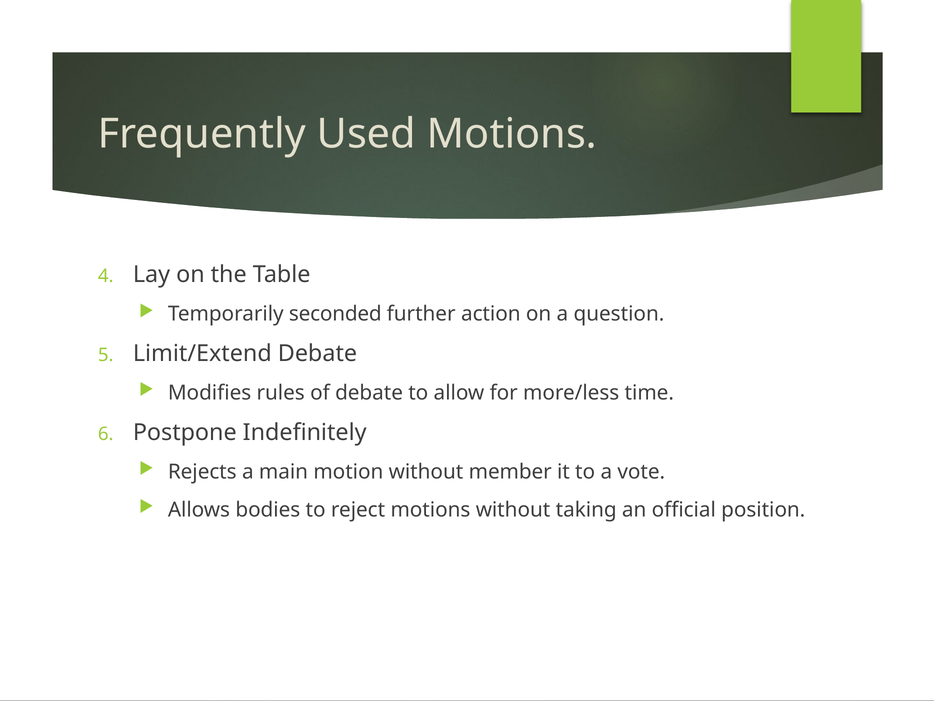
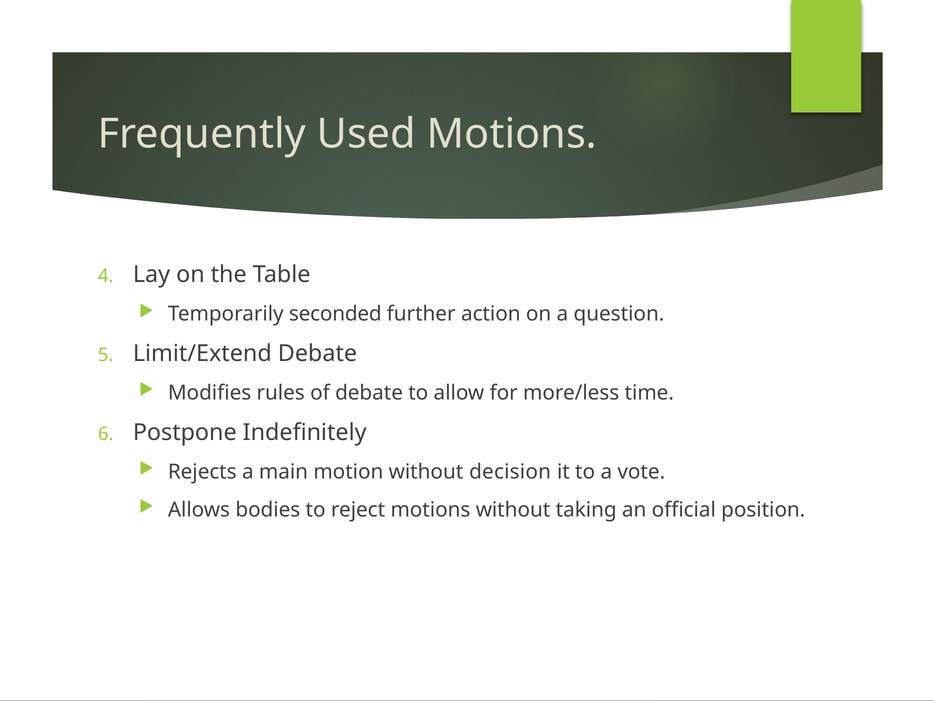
member: member -> decision
